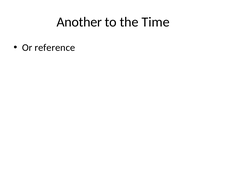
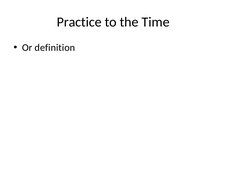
Another: Another -> Practice
reference: reference -> definition
